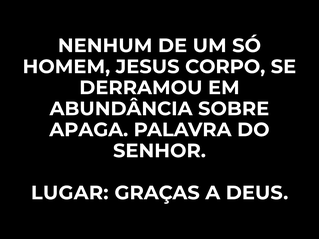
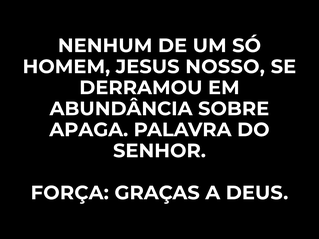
CORPO: CORPO -> NOSSO
LUGAR: LUGAR -> FORÇA
